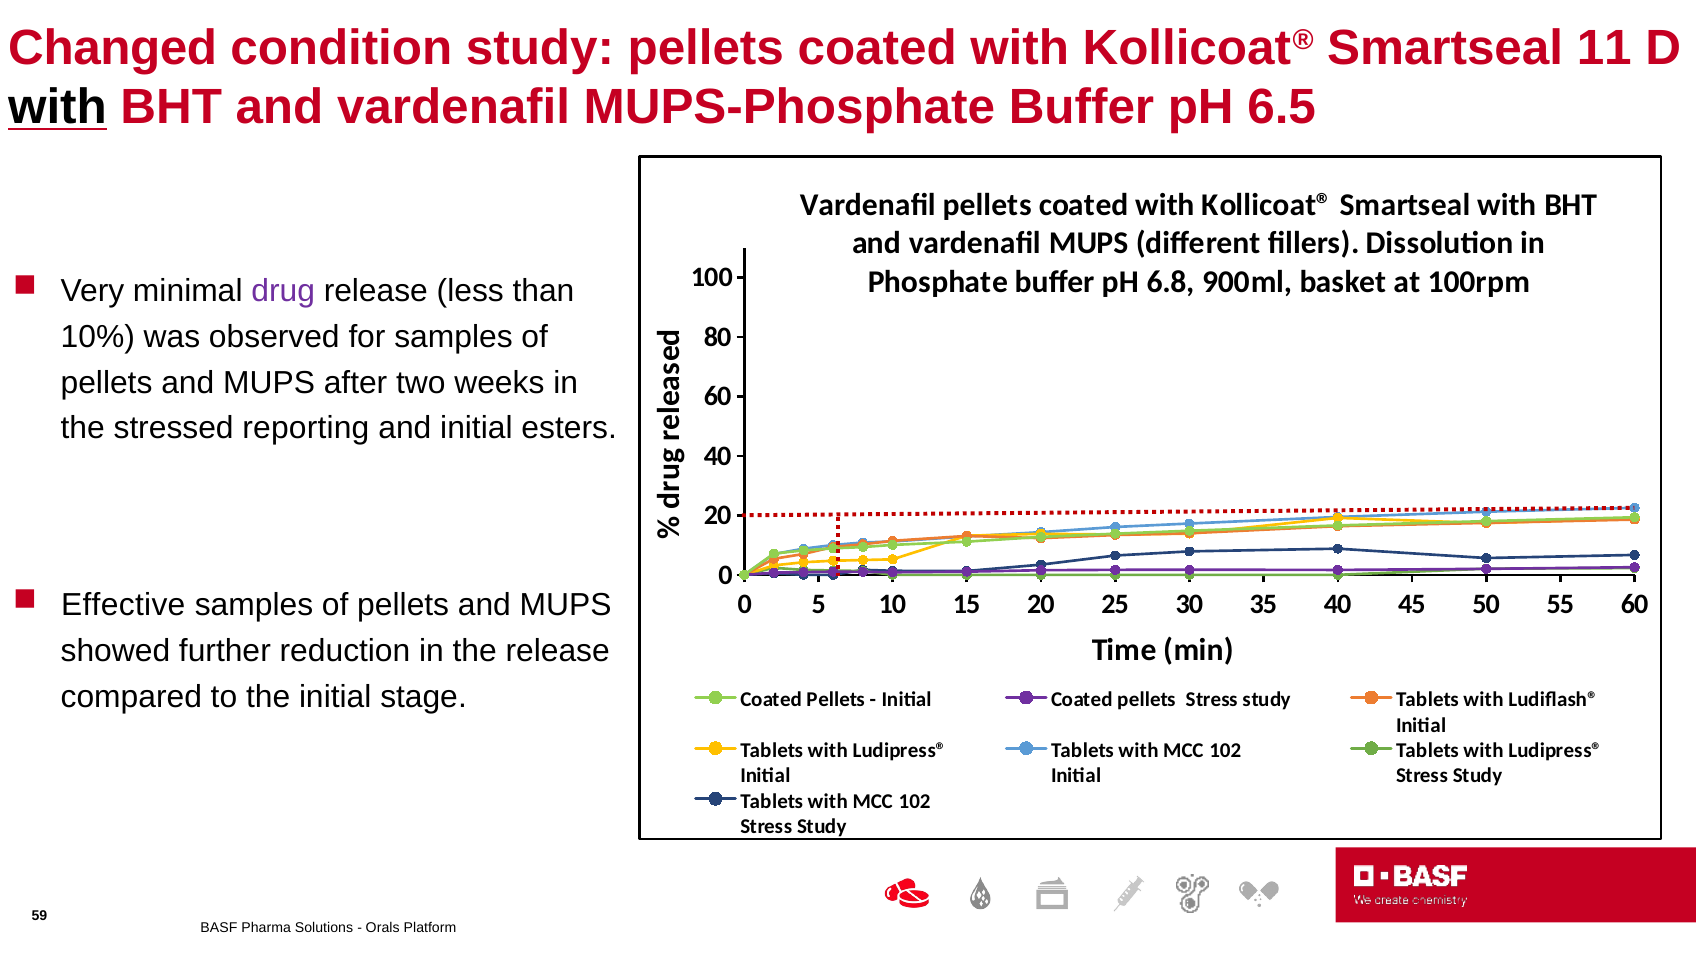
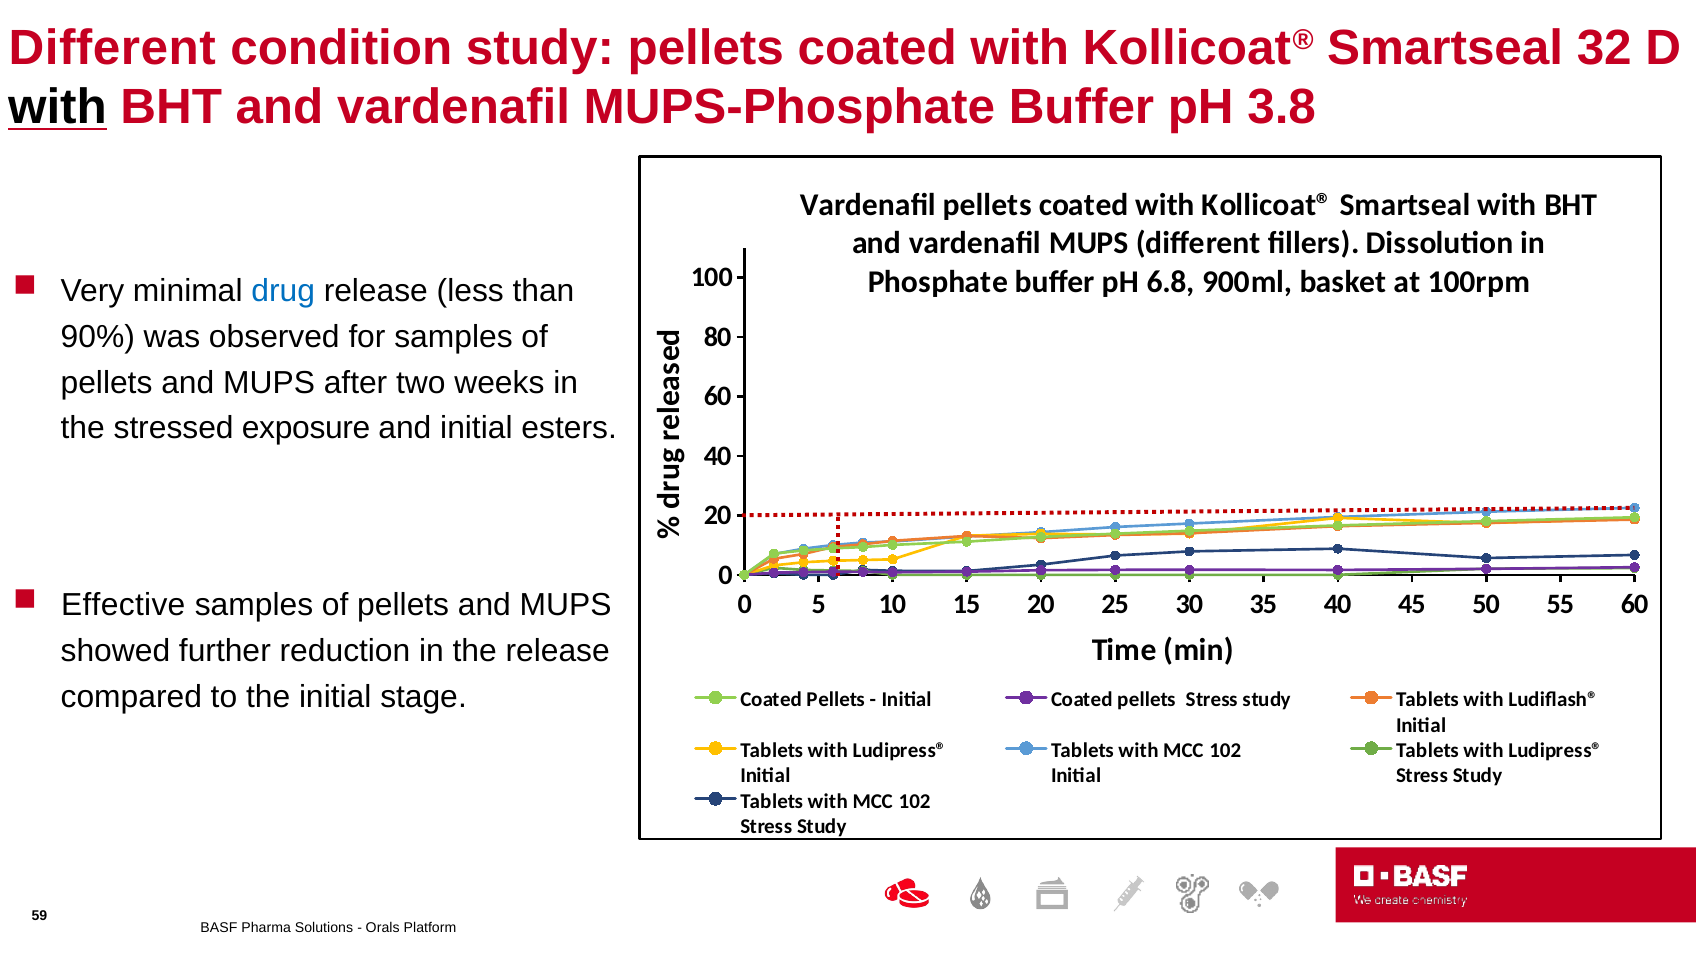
Changed at (113, 48): Changed -> Different
11: 11 -> 32
6.5: 6.5 -> 3.8
drug colour: purple -> blue
10%: 10% -> 90%
reporting: reporting -> exposure
